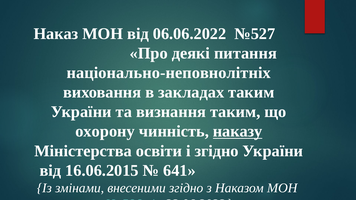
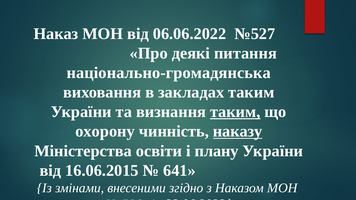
національно-неповнолітніх: національно-неповнолітніх -> національно-громадянська
таким at (235, 112) underline: none -> present
і згідно: згідно -> плану
